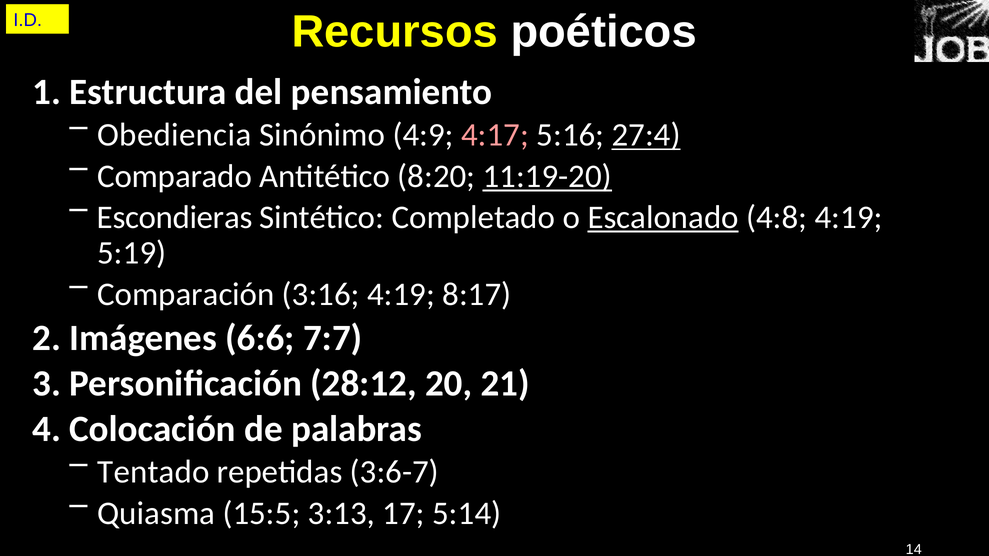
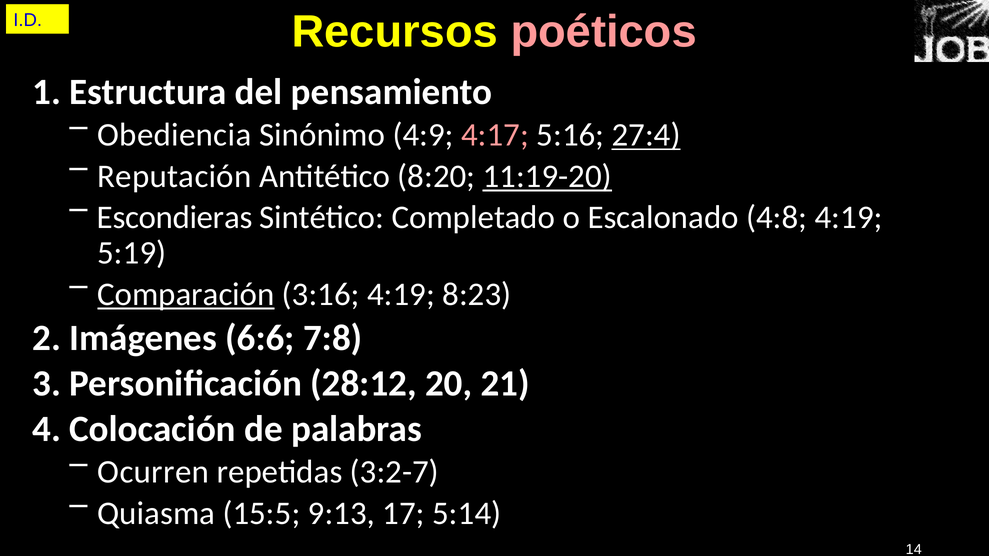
poéticos colour: white -> pink
Comparado: Comparado -> Reputación
Escalonado underline: present -> none
Comparación underline: none -> present
8:17: 8:17 -> 8:23
7:7: 7:7 -> 7:8
Tentado: Tentado -> Ocurren
3:6-7: 3:6-7 -> 3:2-7
3:13: 3:13 -> 9:13
